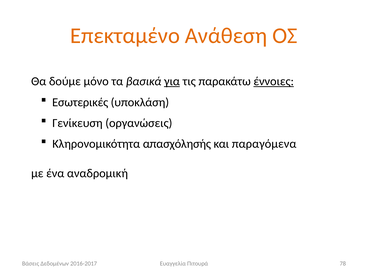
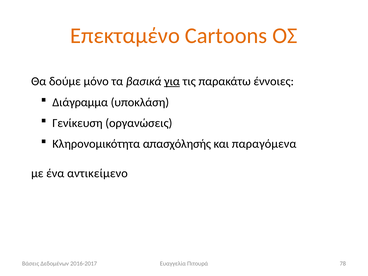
Ανάθεση: Ανάθεση -> Cartoons
έννοιες underline: present -> none
Εσωτερικές: Εσωτερικές -> Διάγραμμα
αναδρομική: αναδρομική -> αντικείμενο
